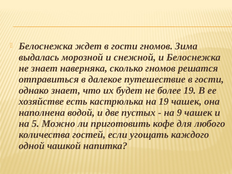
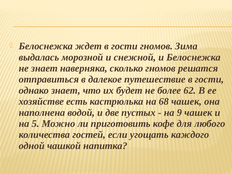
более 19: 19 -> 62
на 19: 19 -> 68
